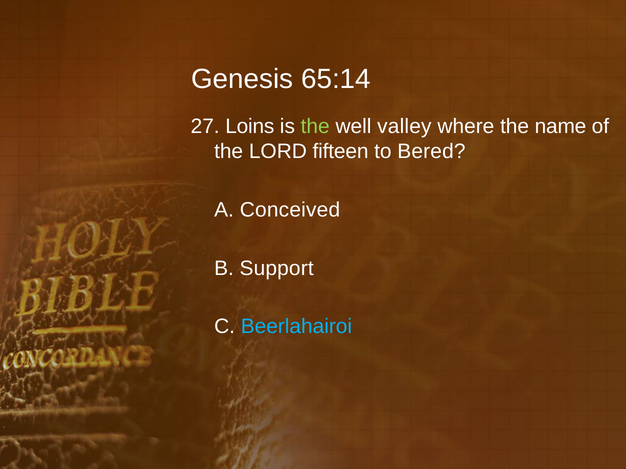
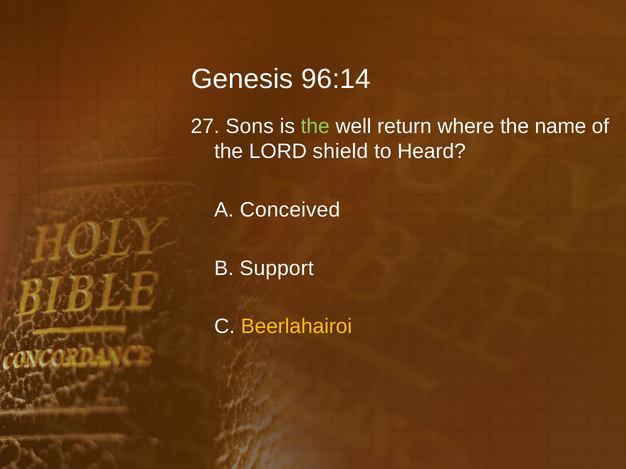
65:14: 65:14 -> 96:14
Loins: Loins -> Sons
valley: valley -> return
fifteen: fifteen -> shield
Bered: Bered -> Heard
Beerlahairoi colour: light blue -> yellow
